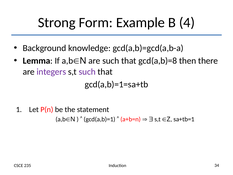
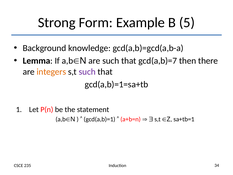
4: 4 -> 5
gcd(a,b)=8: gcd(a,b)=8 -> gcd(a,b)=7
integers colour: purple -> orange
